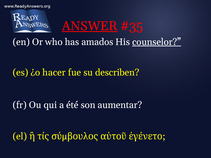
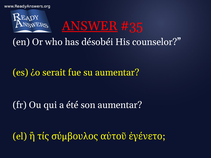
amados: amados -> désobéi
counselor underline: present -> none
hacer: hacer -> serait
su describen: describen -> aumentar
